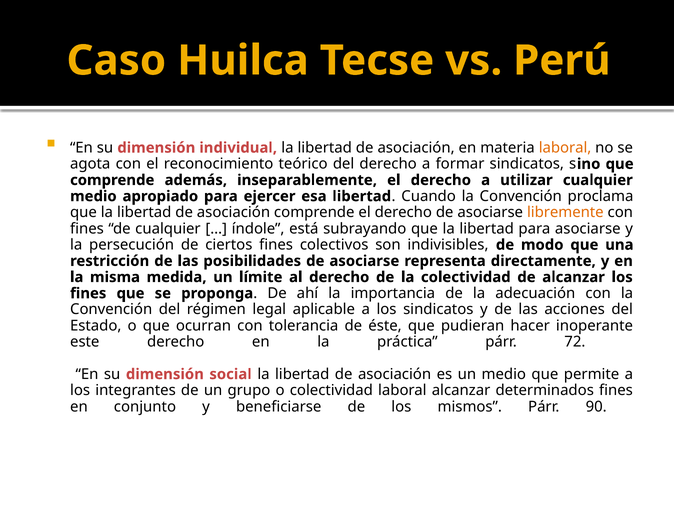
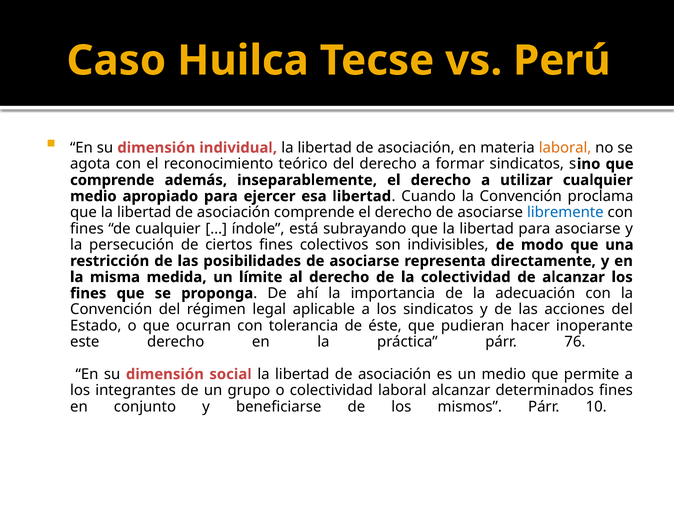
libremente colour: orange -> blue
72: 72 -> 76
90: 90 -> 10
